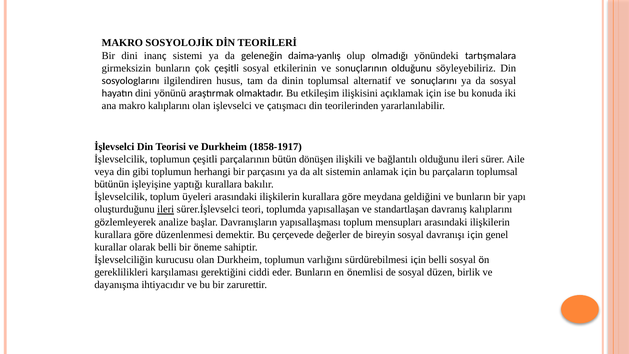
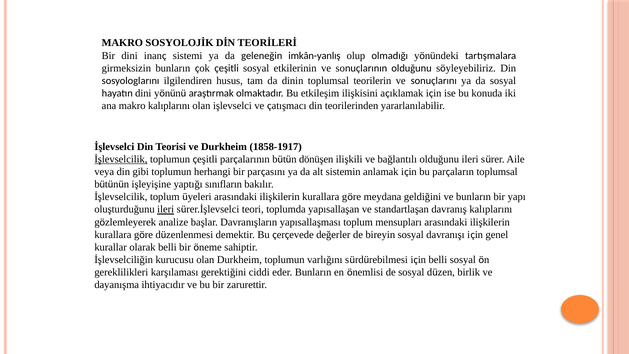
daima-yanlış: daima-yanlış -> imkân-yanlış
alternatif: alternatif -> teorilerin
İşlevselcilik at (121, 159) underline: none -> present
yaptığı kurallara: kurallara -> sınıfların
